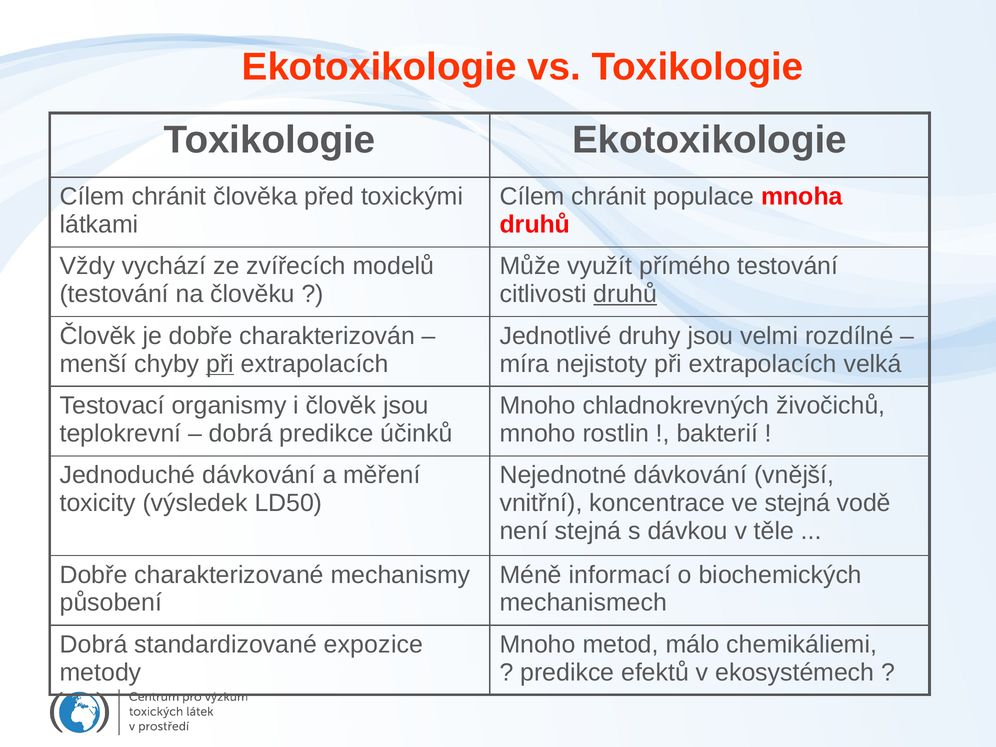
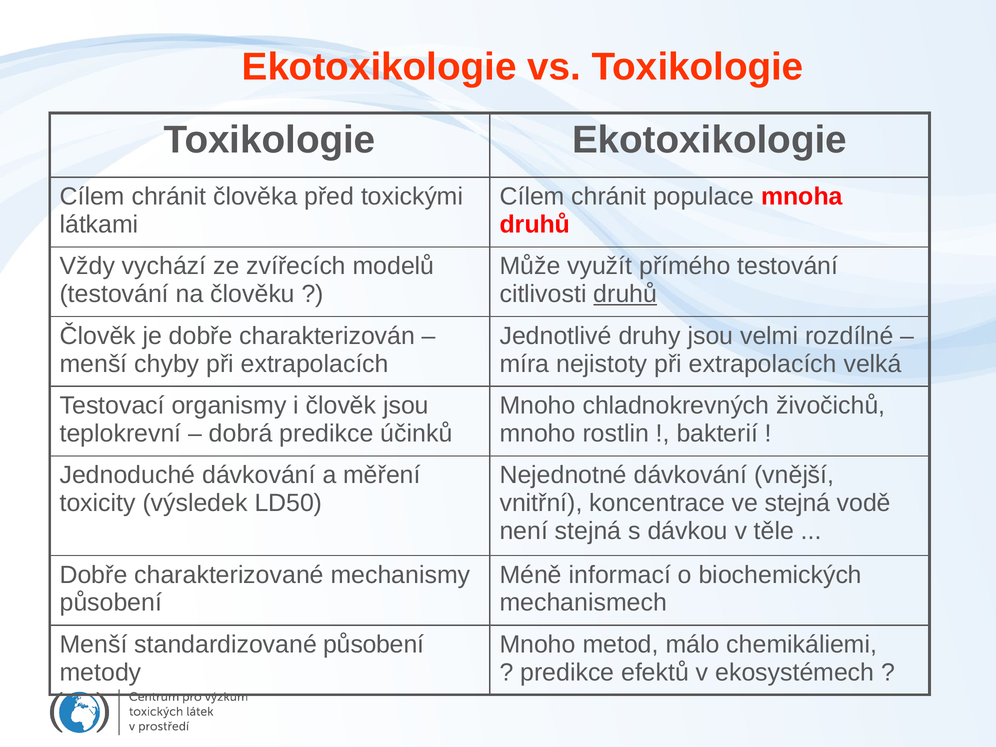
při at (220, 364) underline: present -> none
Dobrá at (94, 645): Dobrá -> Menší
standardizované expozice: expozice -> působení
